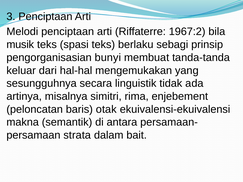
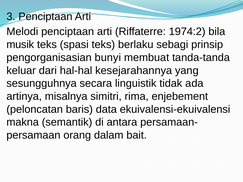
1967:2: 1967:2 -> 1974:2
mengemukakan: mengemukakan -> kesejarahannya
otak: otak -> data
strata: strata -> orang
